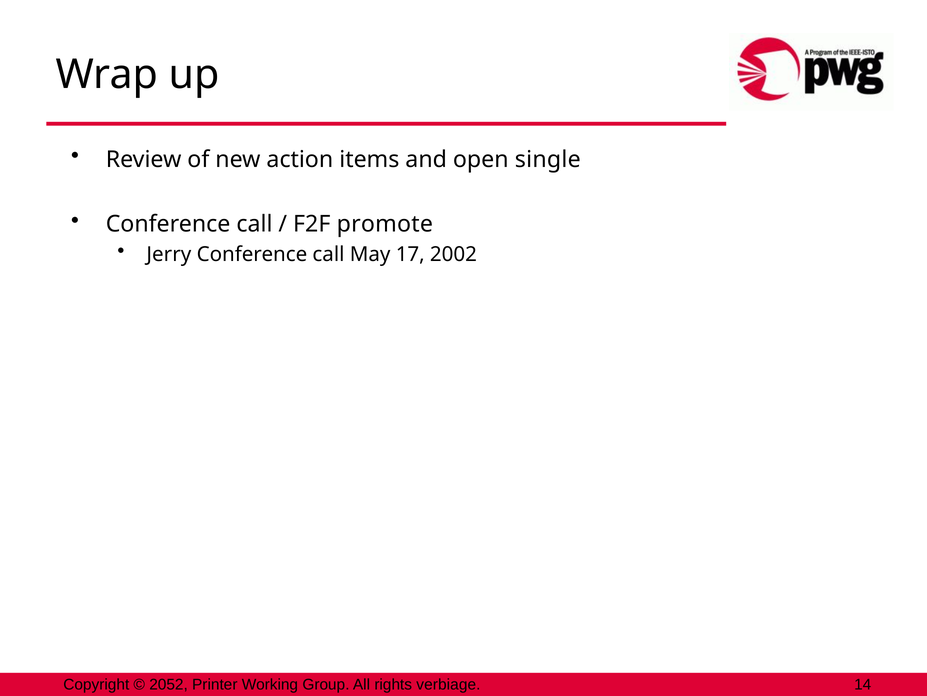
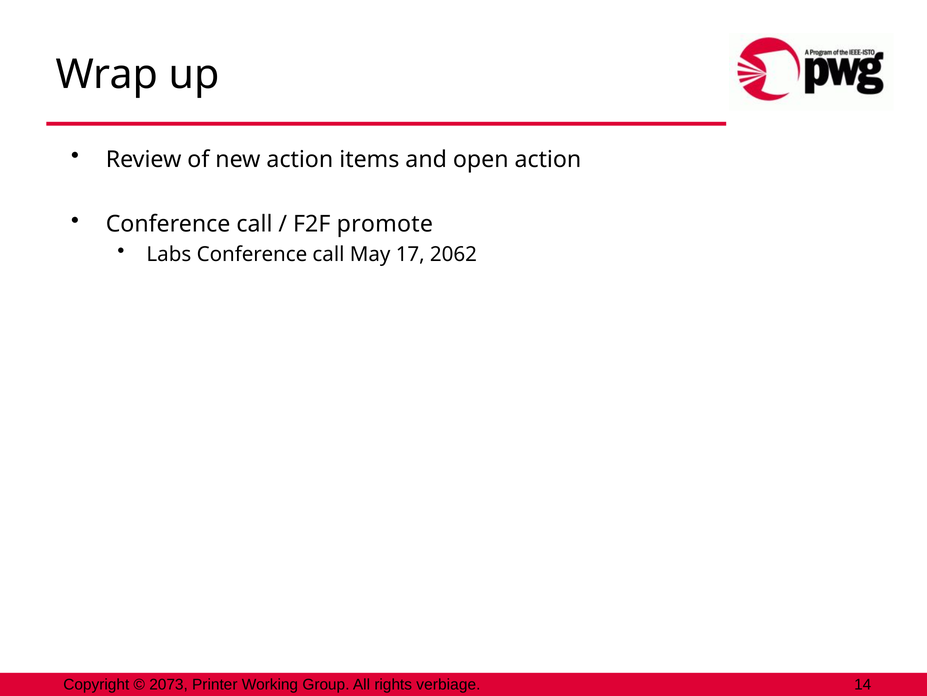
open single: single -> action
Jerry: Jerry -> Labs
2002: 2002 -> 2062
2052: 2052 -> 2073
